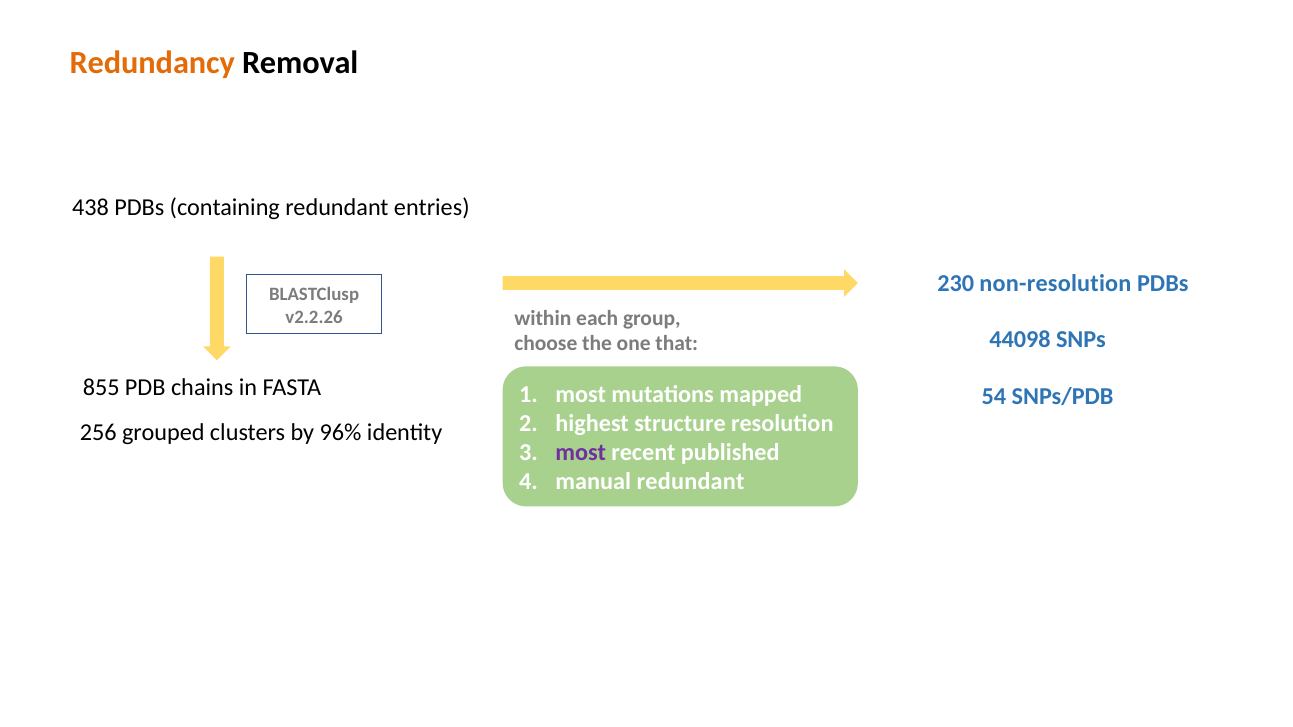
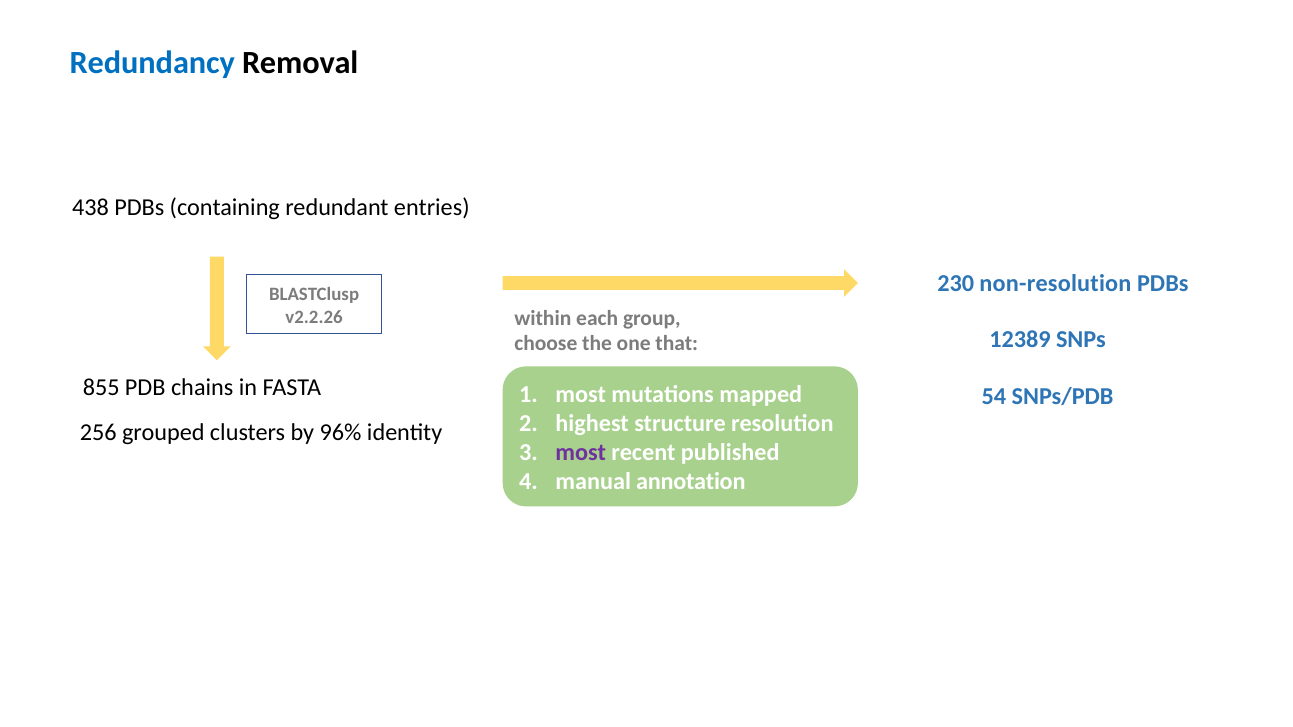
Redundancy colour: orange -> blue
44098: 44098 -> 12389
manual redundant: redundant -> annotation
